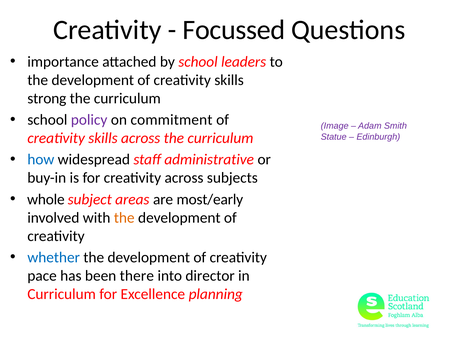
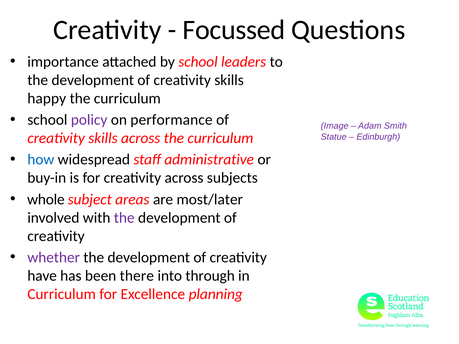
strong: strong -> happy
commitment: commitment -> performance
most/early: most/early -> most/later
the at (124, 218) colour: orange -> purple
whether colour: blue -> purple
pace: pace -> have
director: director -> through
